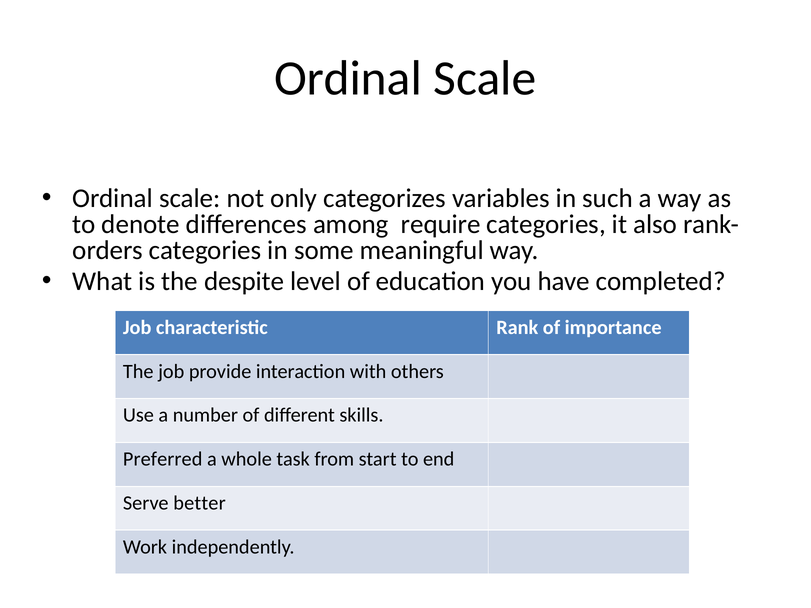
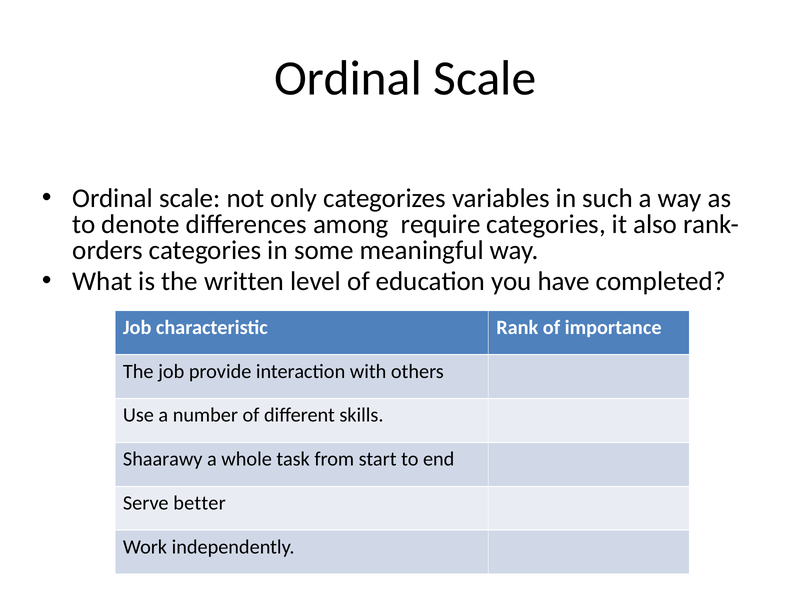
despite: despite -> written
Preferred: Preferred -> Shaarawy
